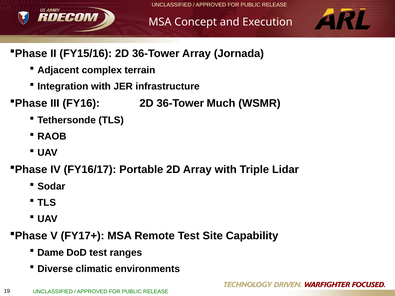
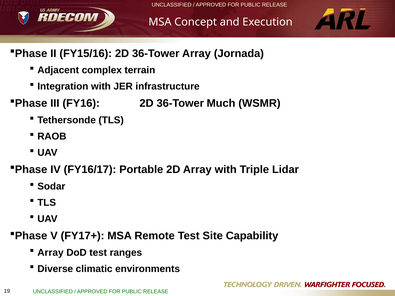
Dame at (51, 253): Dame -> Array
